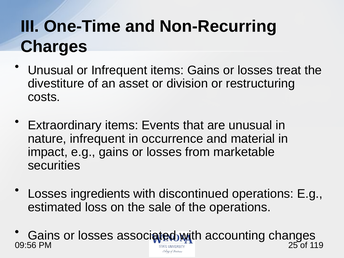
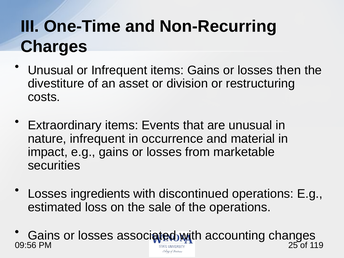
treat: treat -> then
